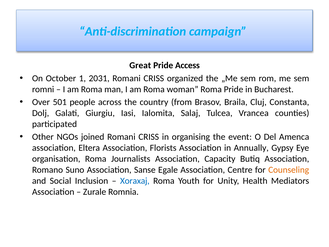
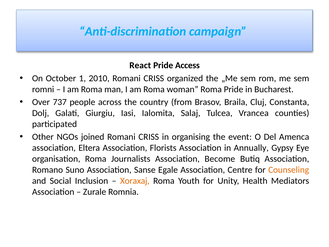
Great: Great -> React
2031: 2031 -> 2010
501: 501 -> 737
Capacity: Capacity -> Become
Xoraxaj colour: blue -> orange
